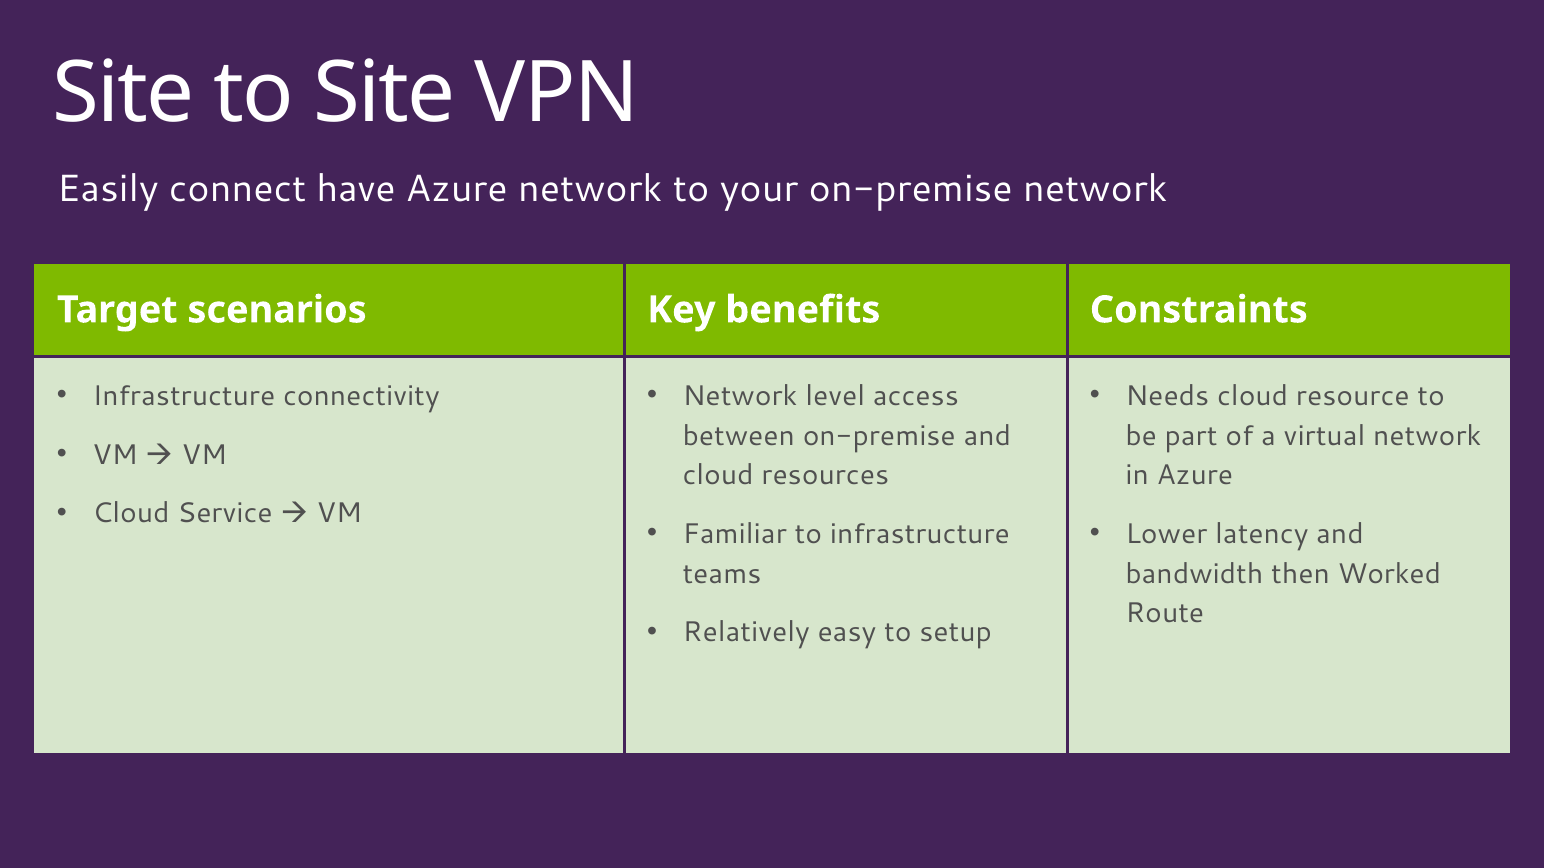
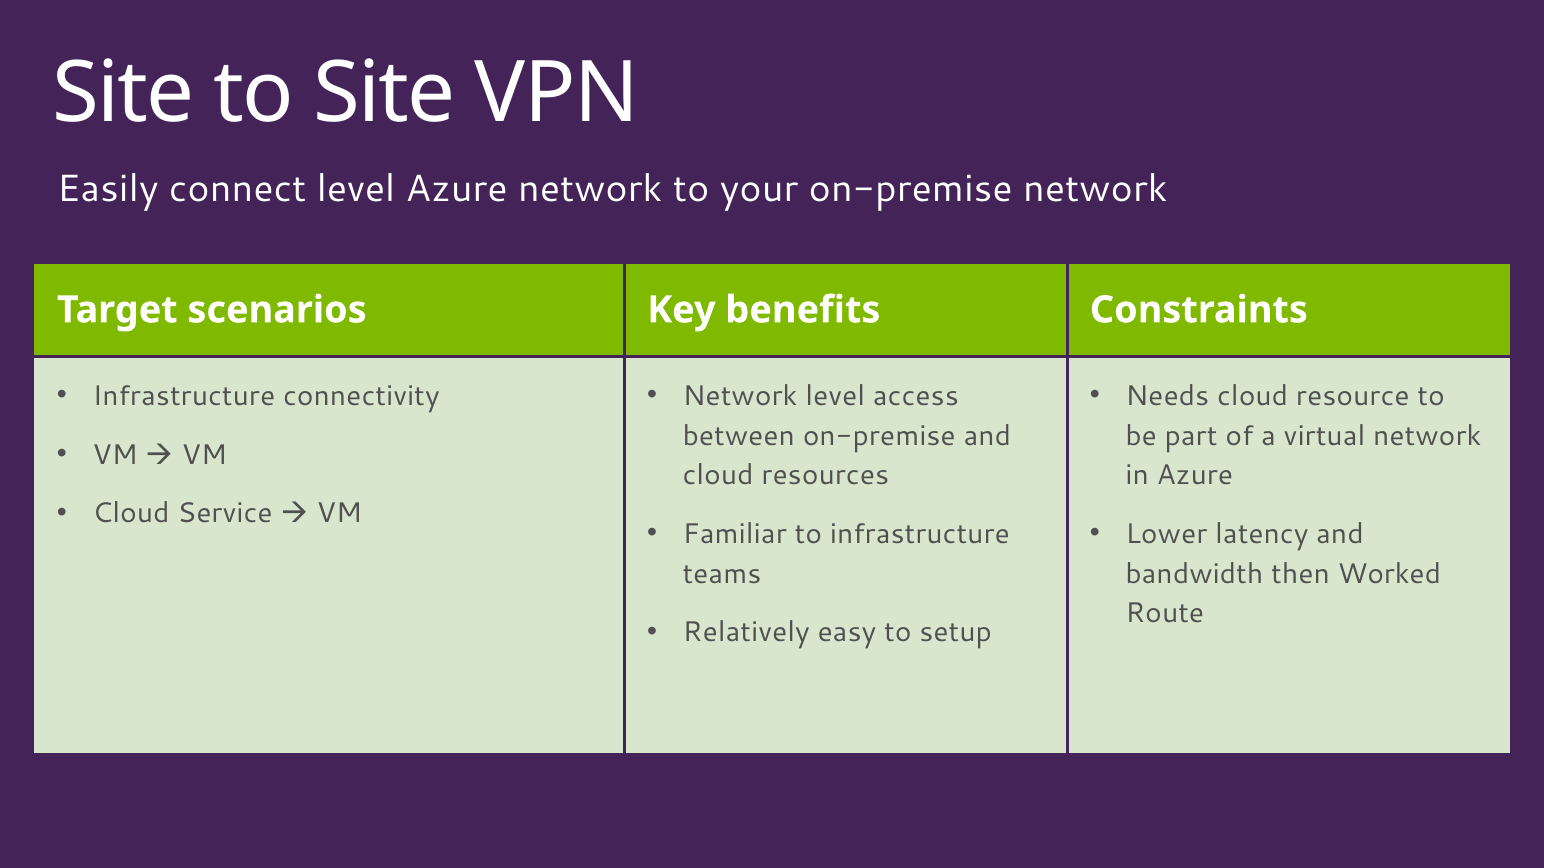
connect have: have -> level
